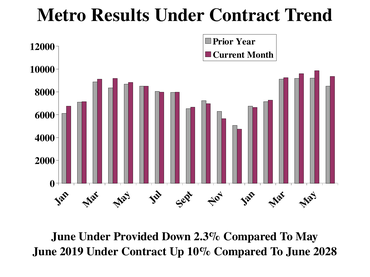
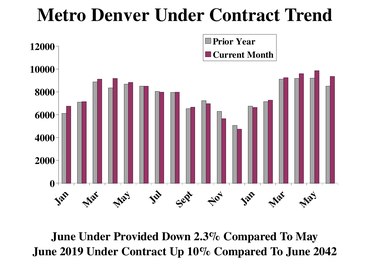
Results: Results -> Denver
2028: 2028 -> 2042
